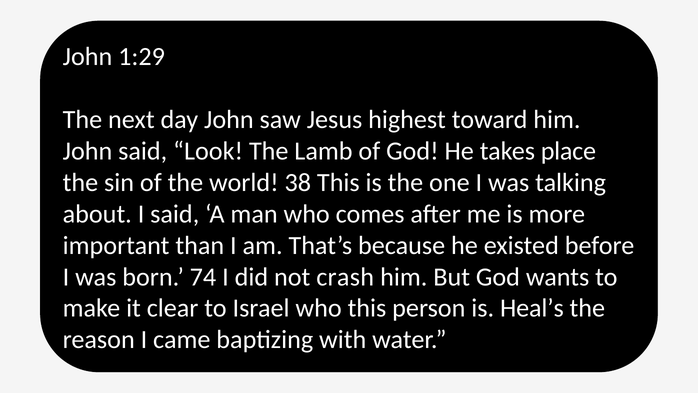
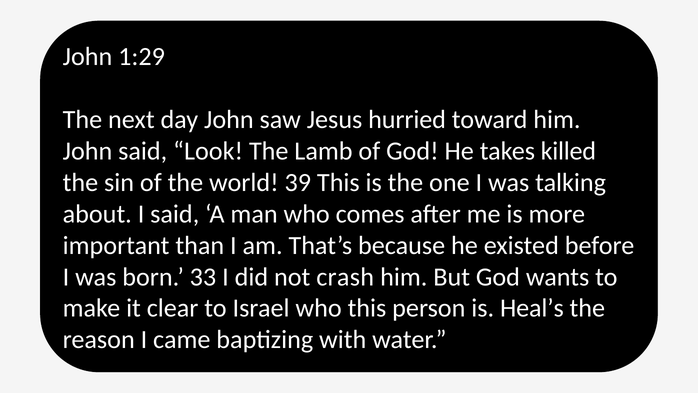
highest: highest -> hurried
place: place -> killed
38: 38 -> 39
74: 74 -> 33
